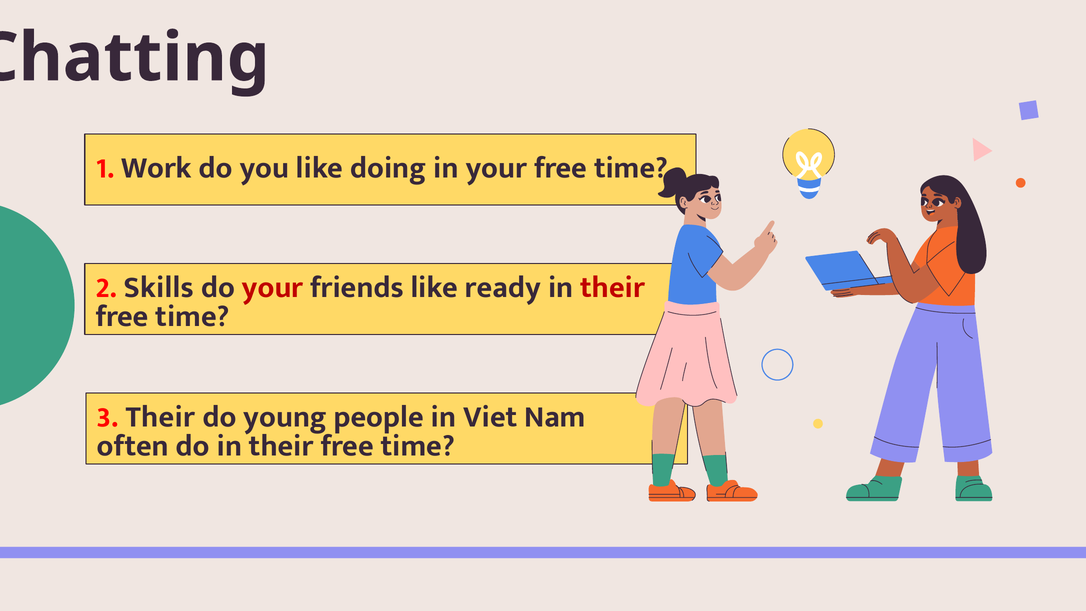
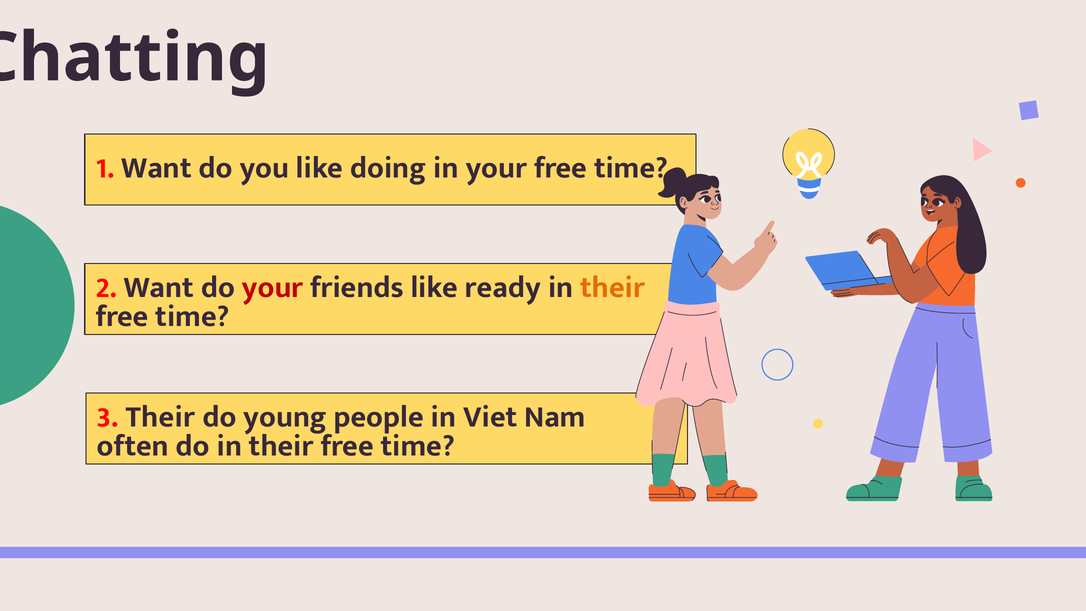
1 Work: Work -> Want
2 Skills: Skills -> Want
their at (613, 287) colour: red -> orange
